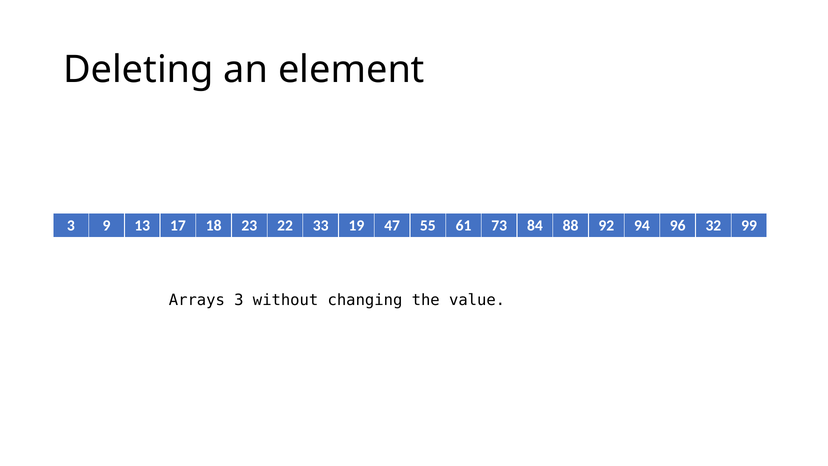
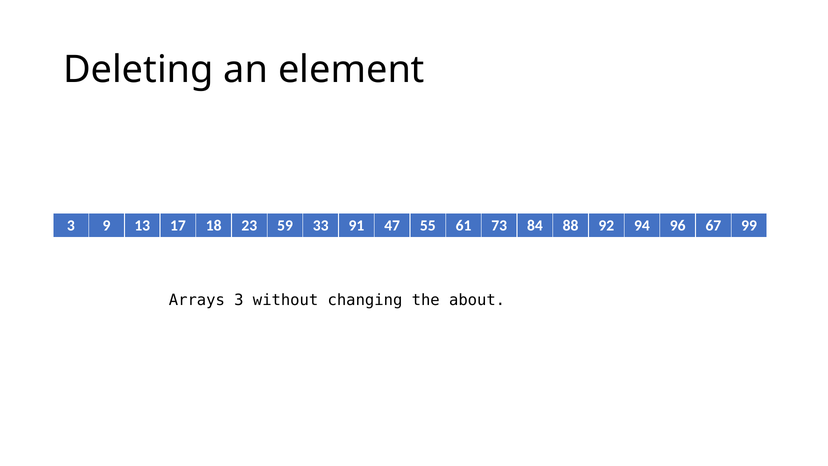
22: 22 -> 59
19: 19 -> 91
32: 32 -> 67
value: value -> about
